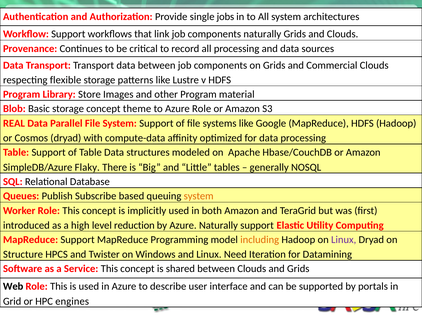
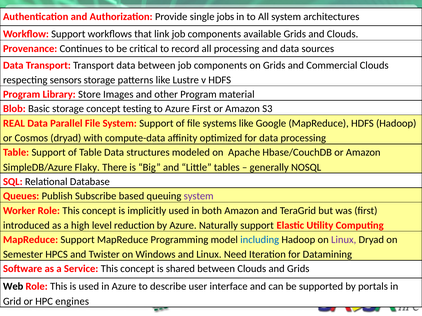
components naturally: naturally -> available
flexible: flexible -> sensors
theme: theme -> testing
Azure Role: Role -> First
system at (199, 196) colour: orange -> purple
including colour: orange -> blue
Structure: Structure -> Semester
